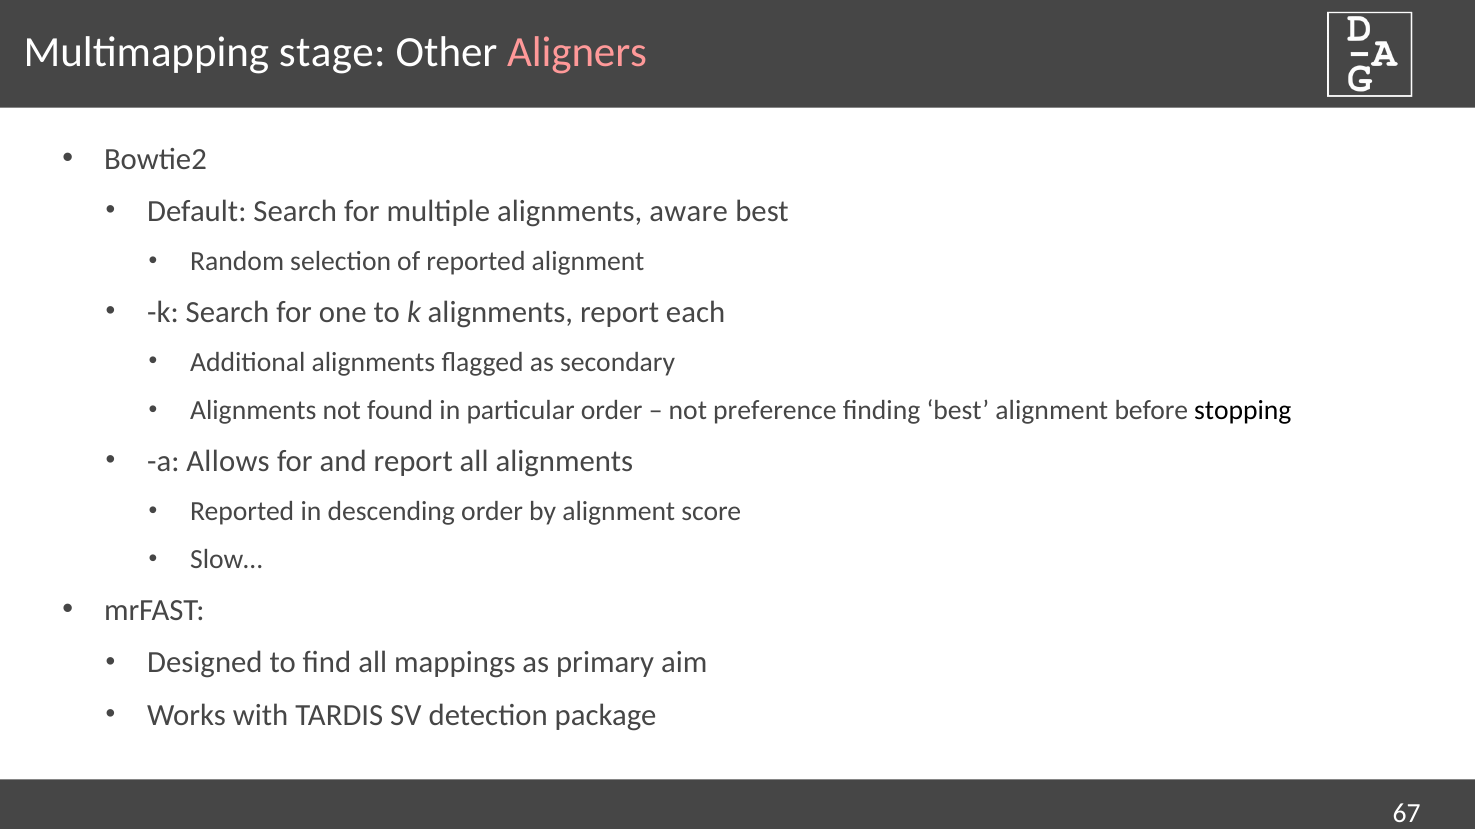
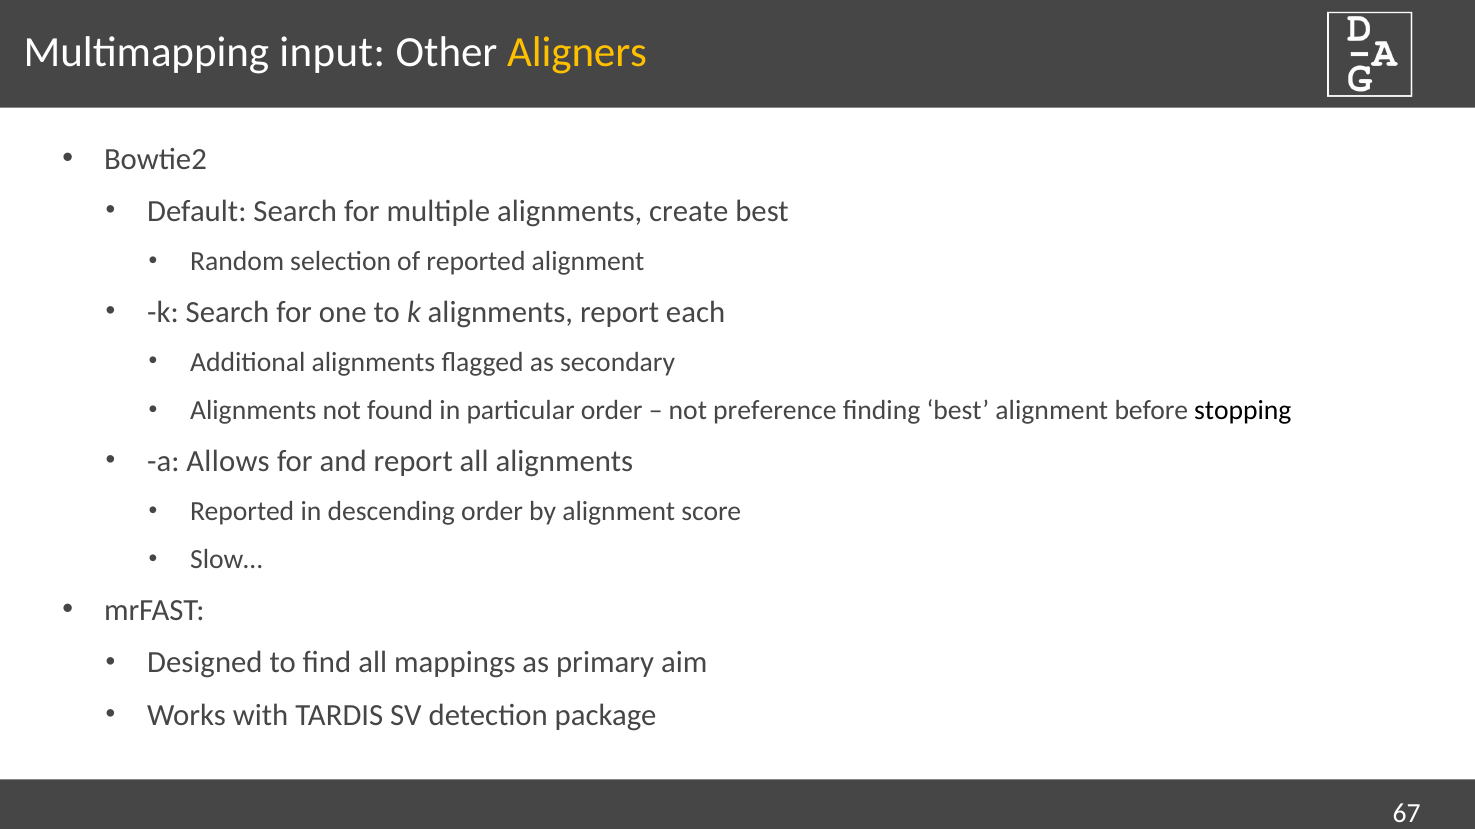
stage: stage -> input
Aligners colour: pink -> yellow
aware: aware -> create
